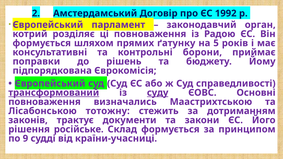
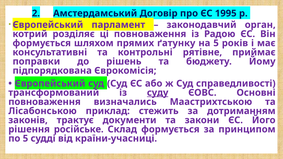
1992: 1992 -> 1995
борони: борони -> рятівне
трансформований underline: present -> none
тотожну: тотожну -> приклад
по 9: 9 -> 5
